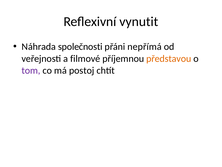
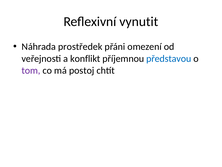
společnosti: společnosti -> prostředek
nepřímá: nepřímá -> omezení
filmové: filmové -> konflikt
představou colour: orange -> blue
